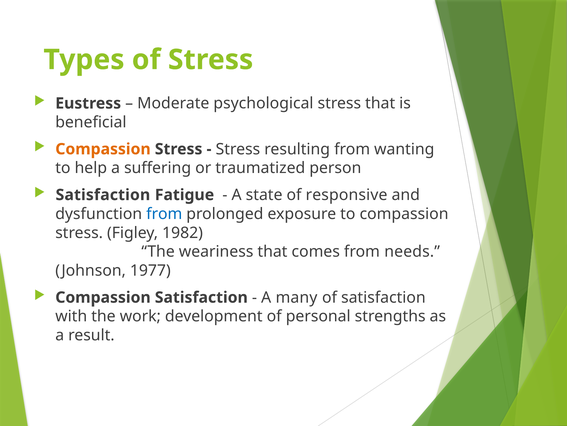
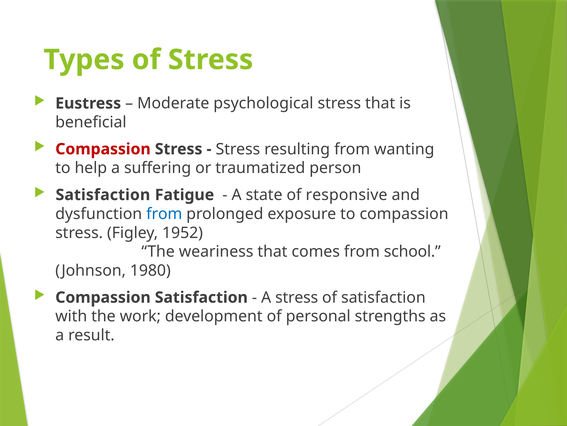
Compassion at (103, 149) colour: orange -> red
1982: 1982 -> 1952
needs: needs -> school
1977: 1977 -> 1980
A many: many -> stress
